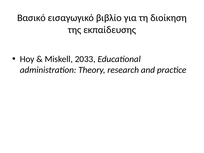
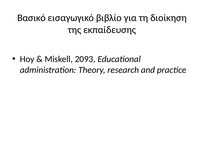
2033: 2033 -> 2093
